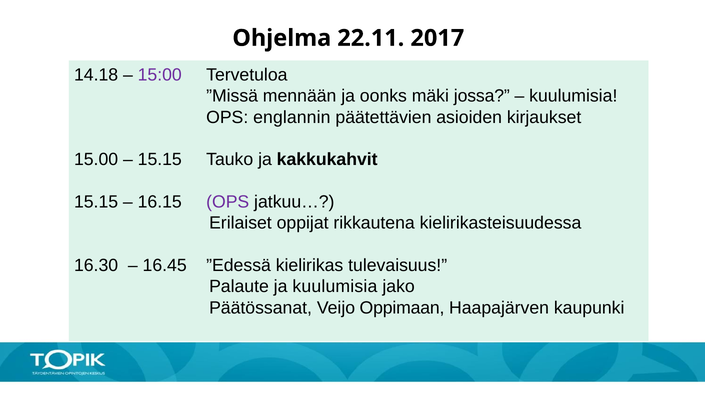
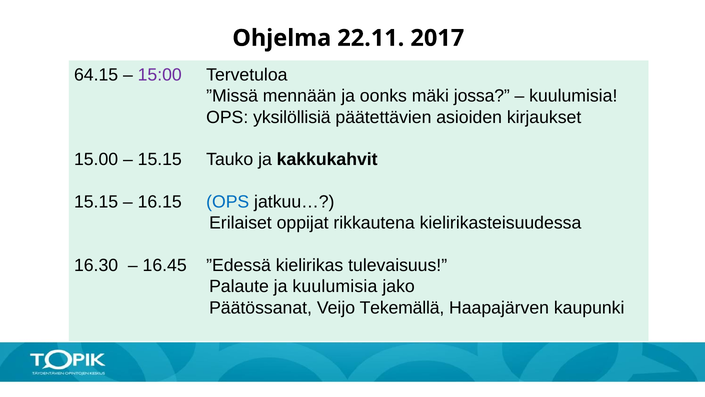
14.18: 14.18 -> 64.15
englannin: englannin -> yksilöllisiä
OPS at (228, 202) colour: purple -> blue
Oppimaan: Oppimaan -> Tekemällä
